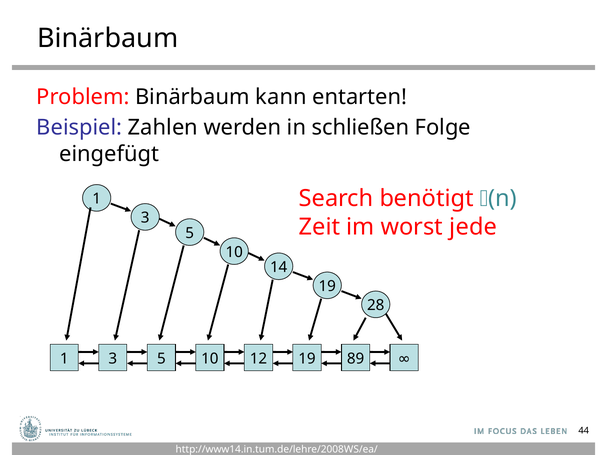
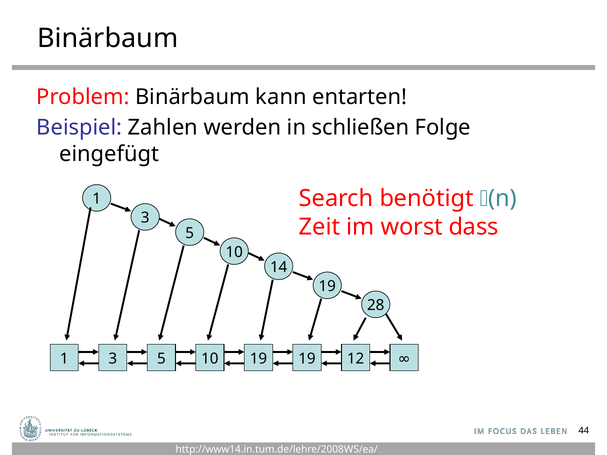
jede: jede -> dass
10 12: 12 -> 19
89: 89 -> 12
